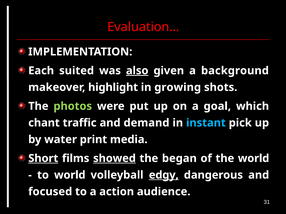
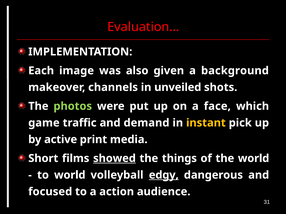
suited: suited -> image
also underline: present -> none
highlight: highlight -> channels
growing: growing -> unveiled
goal: goal -> face
chant: chant -> game
instant colour: light blue -> yellow
water: water -> active
Short underline: present -> none
began: began -> things
